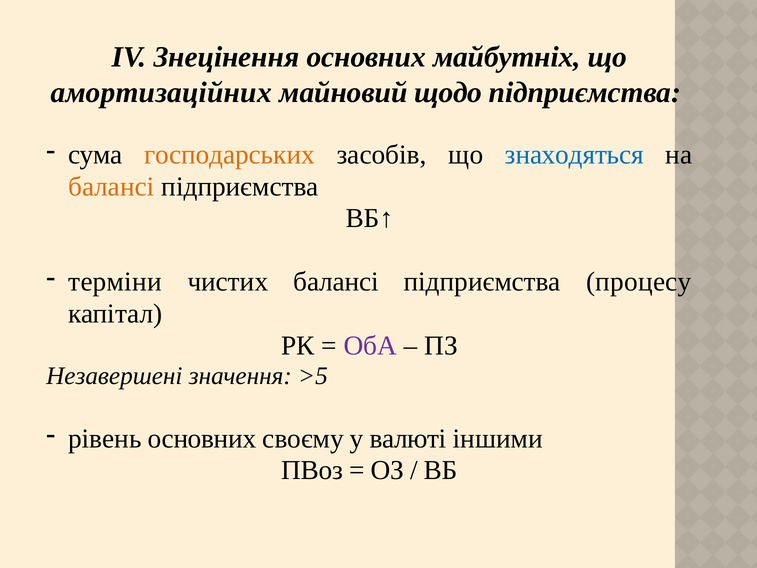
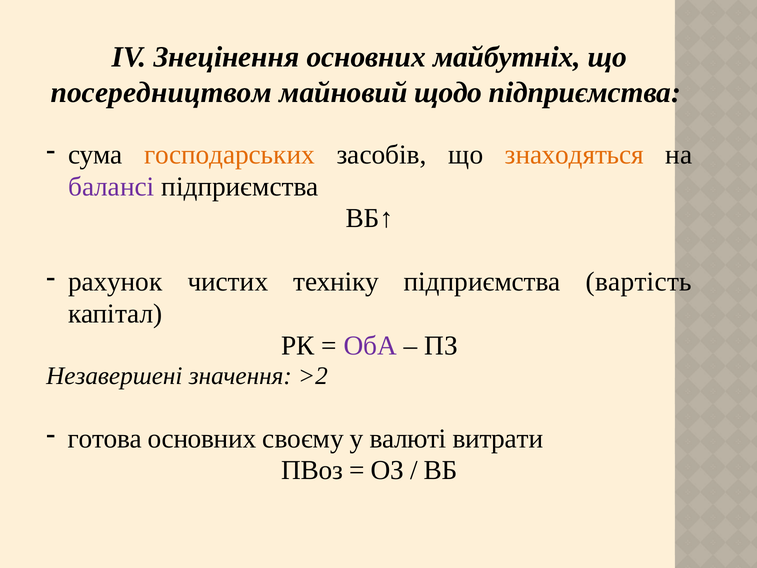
амортизаційних: амортизаційних -> посередництвом
знаходяться colour: blue -> orange
балансі at (111, 186) colour: orange -> purple
терміни: терміни -> рахунок
чистих балансі: балансі -> техніку
процесу: процесу -> вартість
>5: >5 -> >2
рівень: рівень -> готова
іншими: іншими -> витрати
